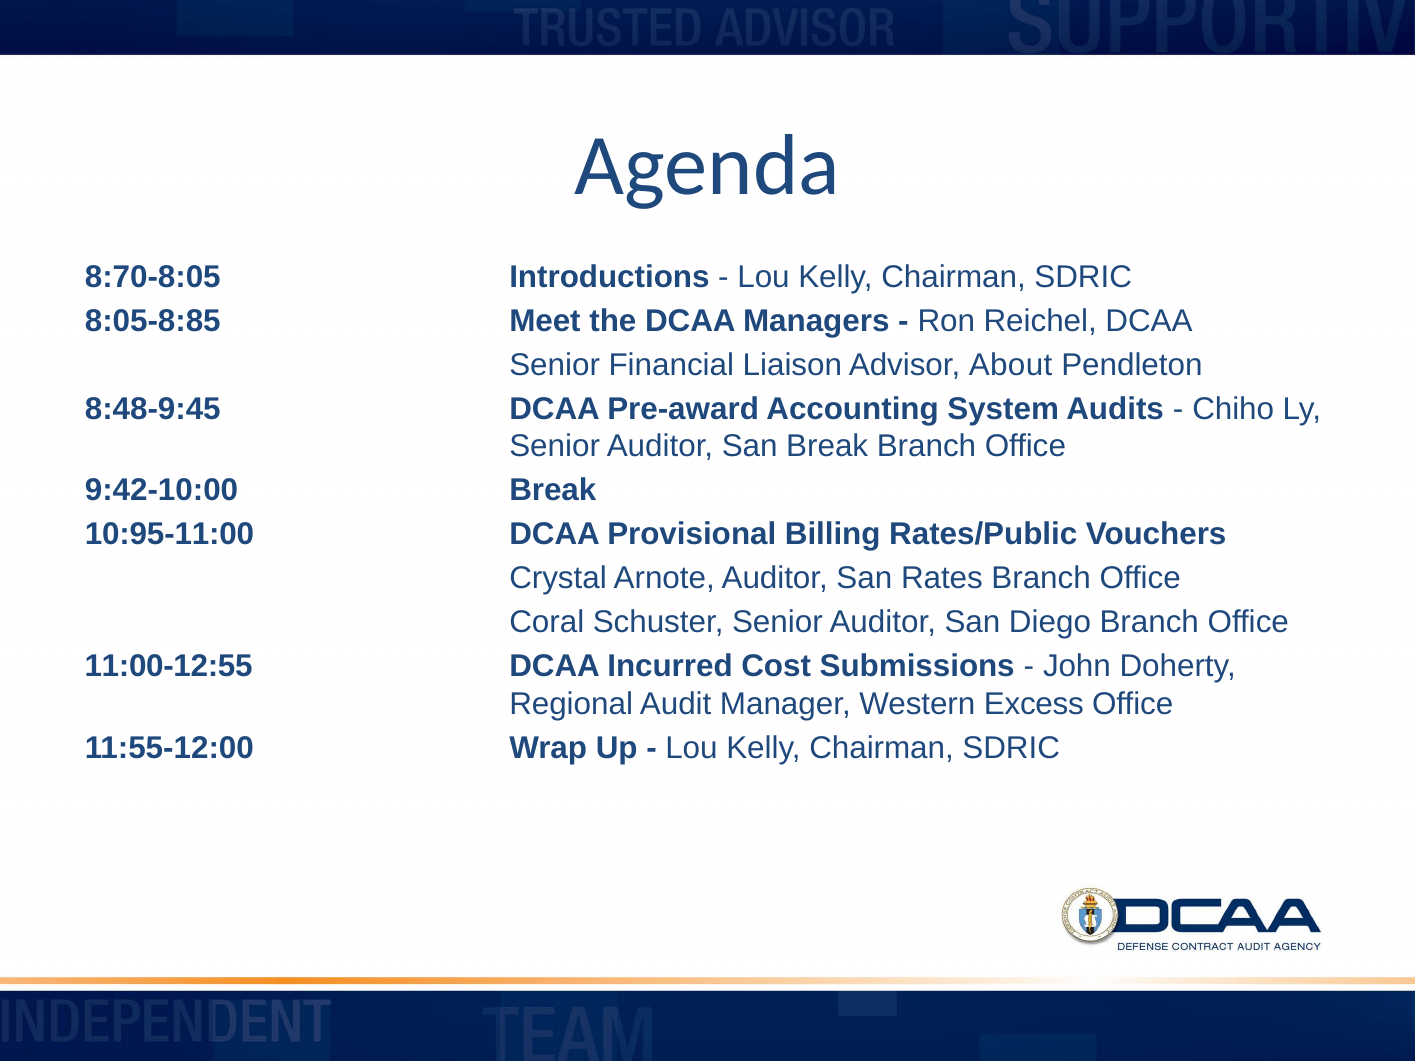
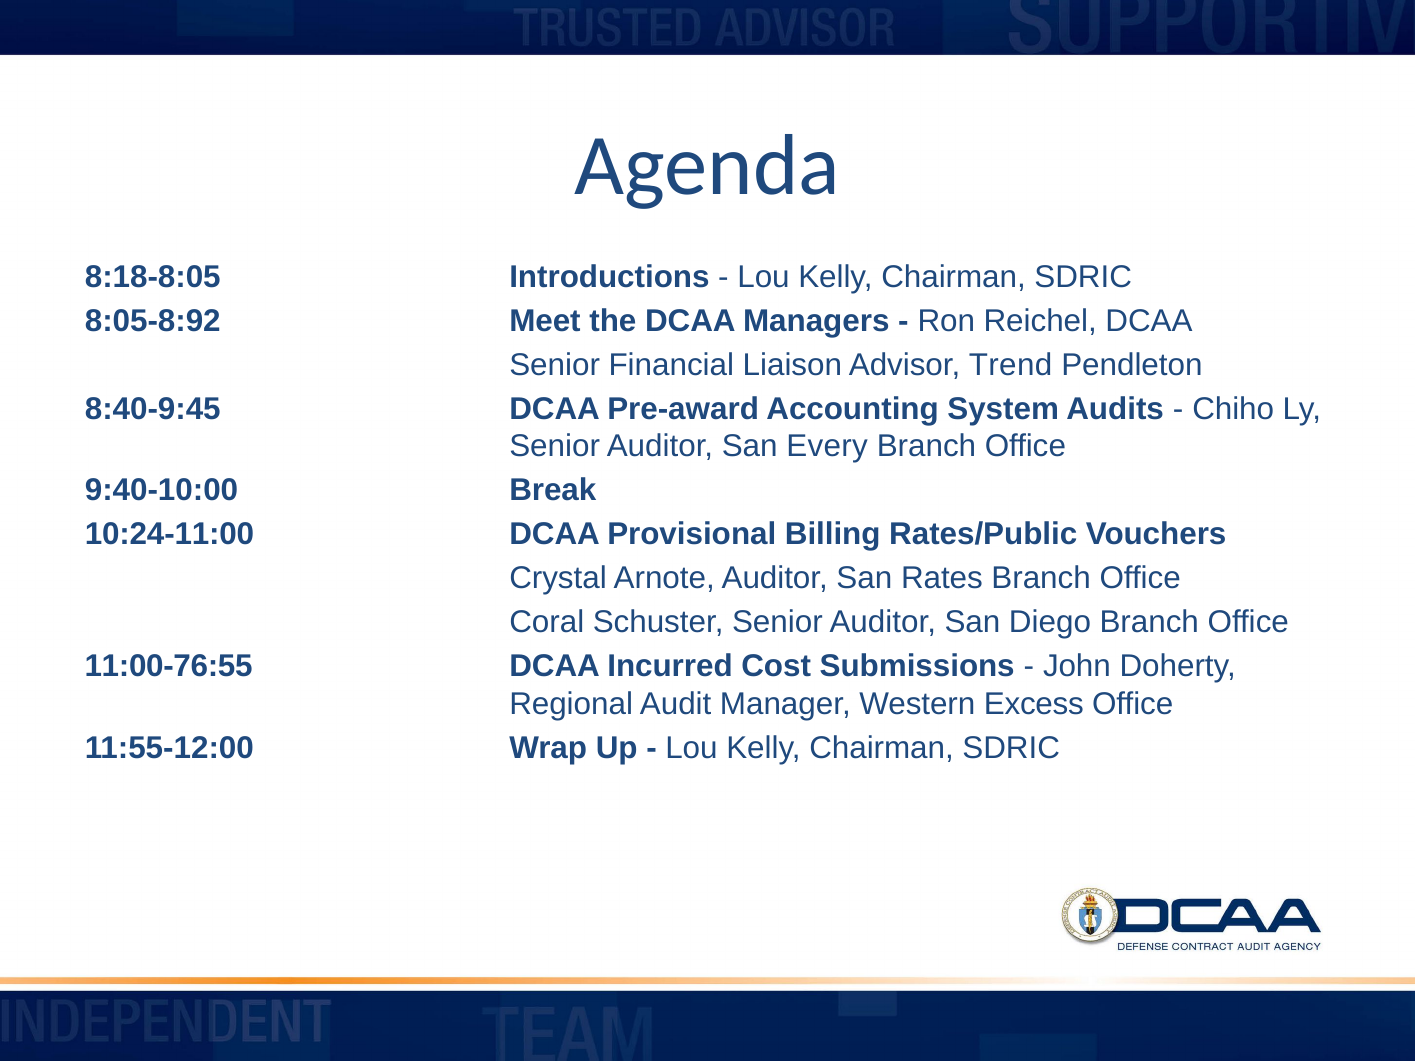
8:70-8:05: 8:70-8:05 -> 8:18-8:05
8:05-8:85: 8:05-8:85 -> 8:05-8:92
About: About -> Trend
8:48-9:45: 8:48-9:45 -> 8:40-9:45
San Break: Break -> Every
9:42-10:00: 9:42-10:00 -> 9:40-10:00
10:95-11:00: 10:95-11:00 -> 10:24-11:00
11:00-12:55: 11:00-12:55 -> 11:00-76:55
